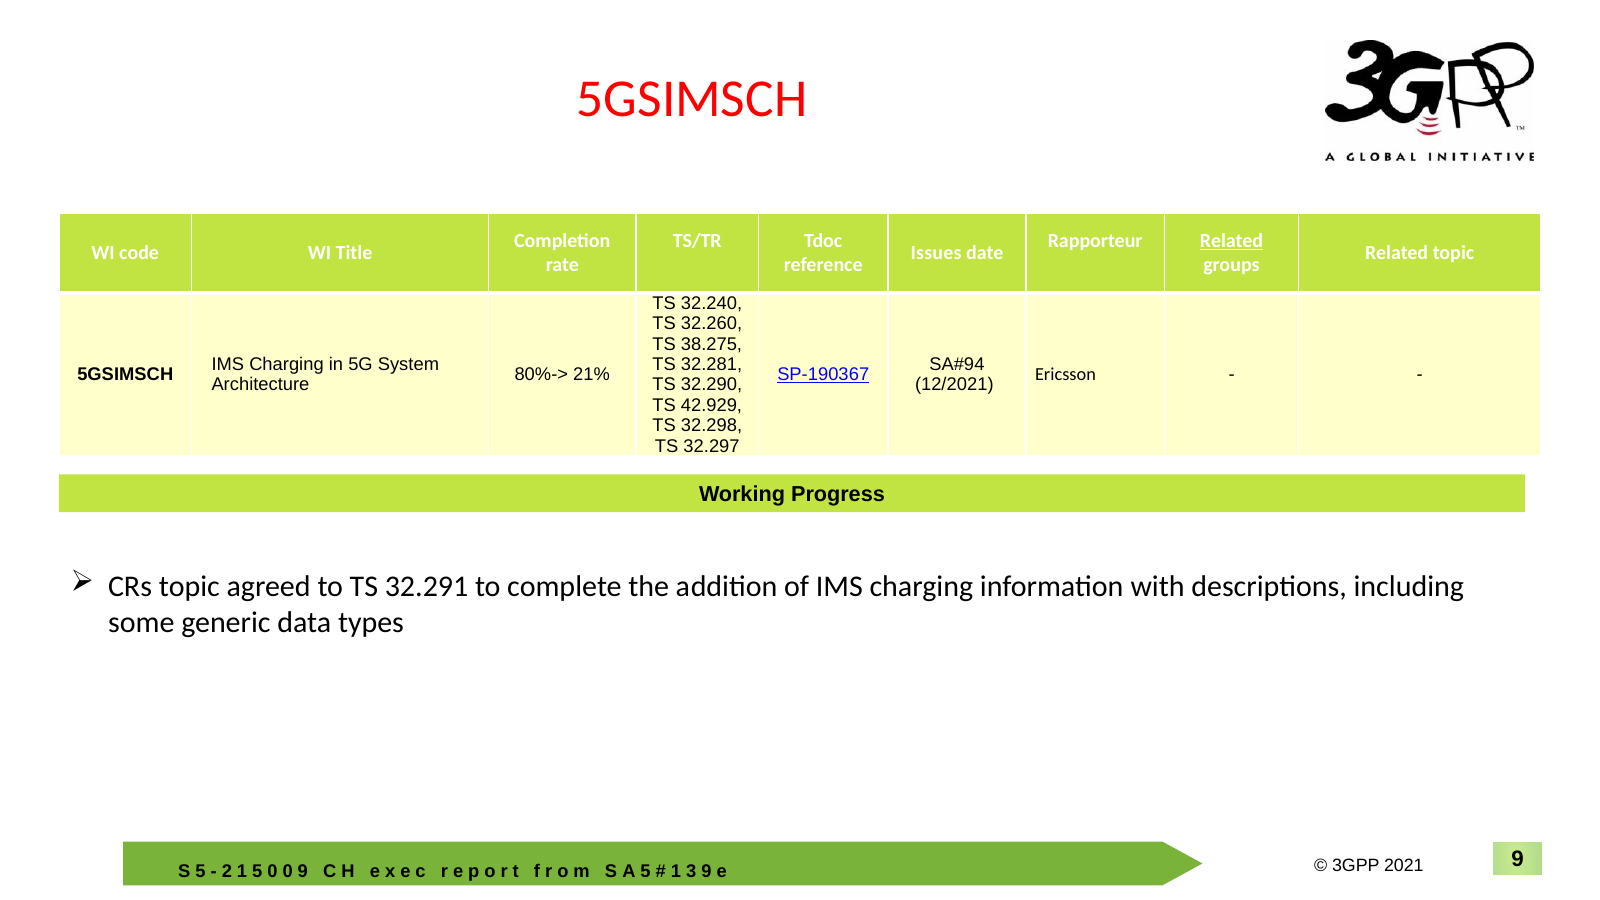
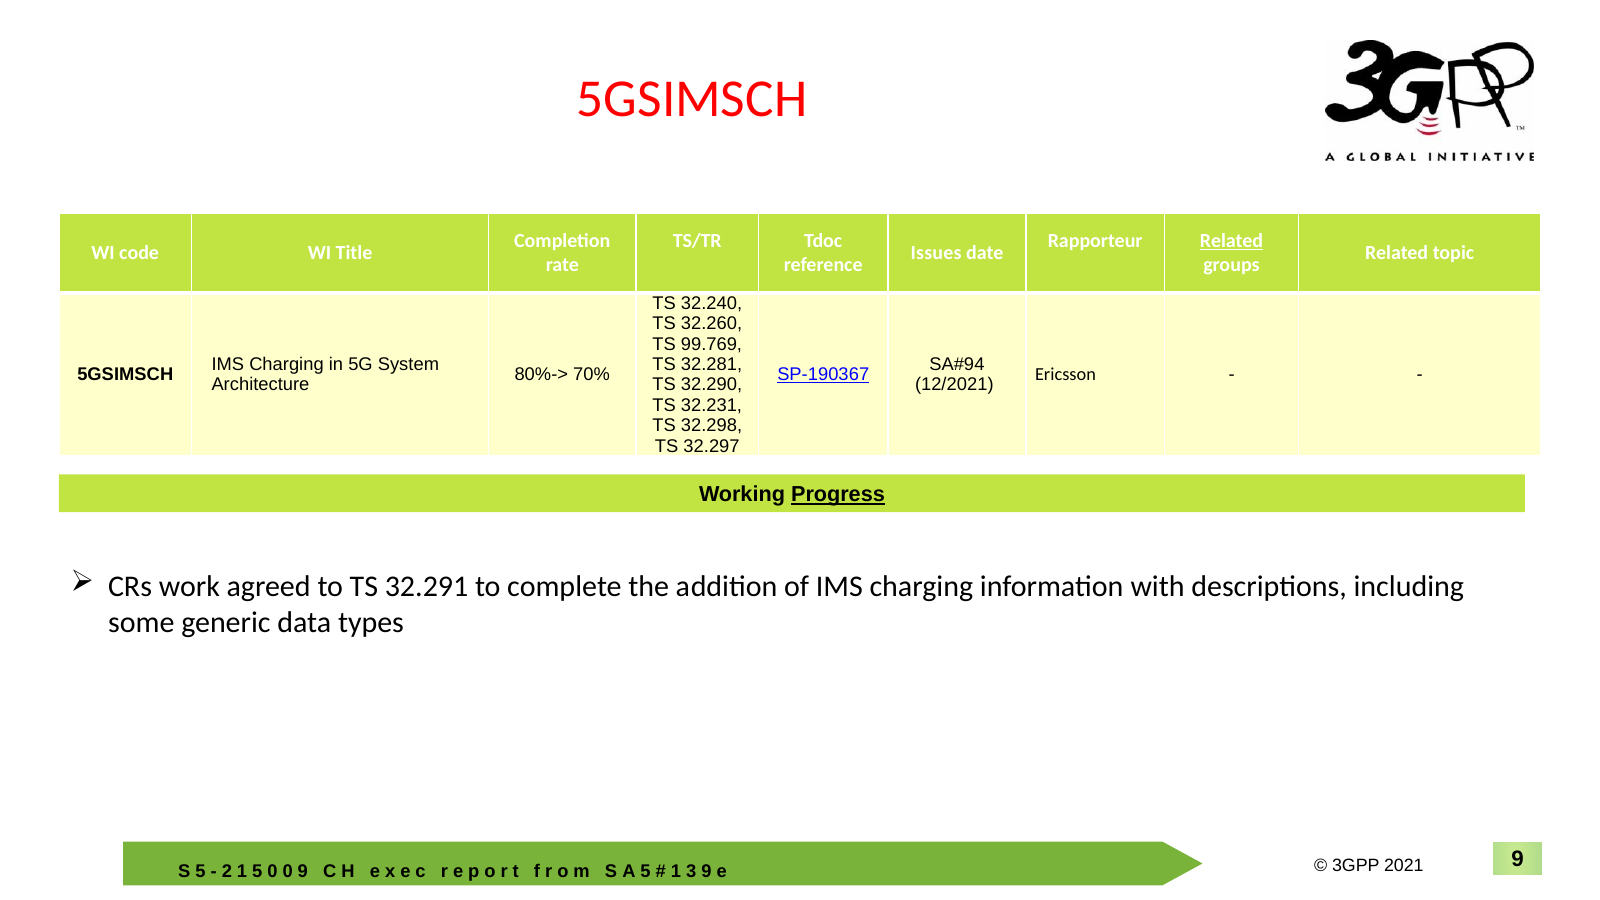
38.275: 38.275 -> 99.769
21%: 21% -> 70%
42.929: 42.929 -> 32.231
Progress underline: none -> present
CRs topic: topic -> work
